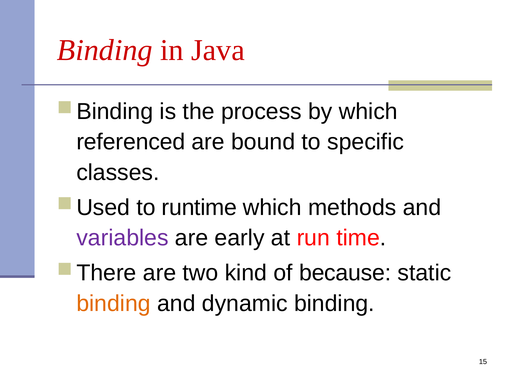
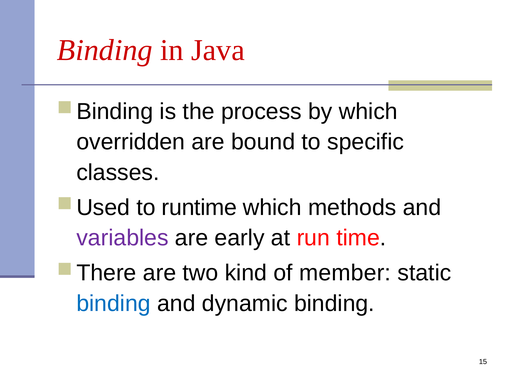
referenced: referenced -> overridden
because: because -> member
binding at (114, 303) colour: orange -> blue
